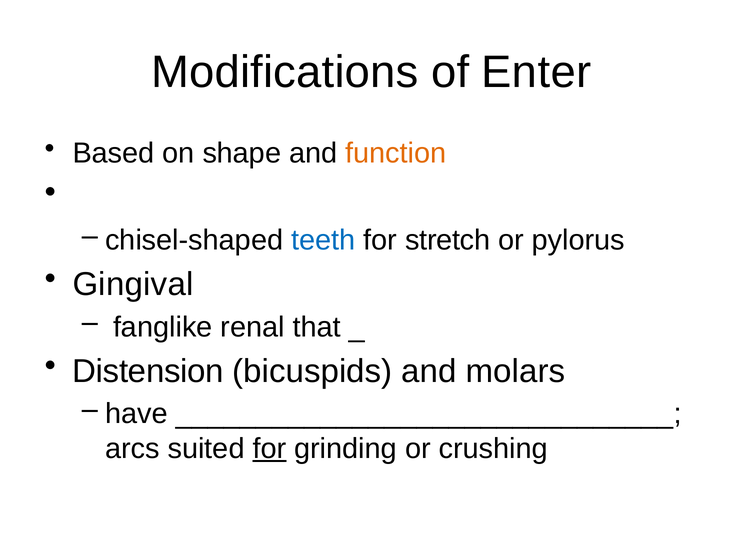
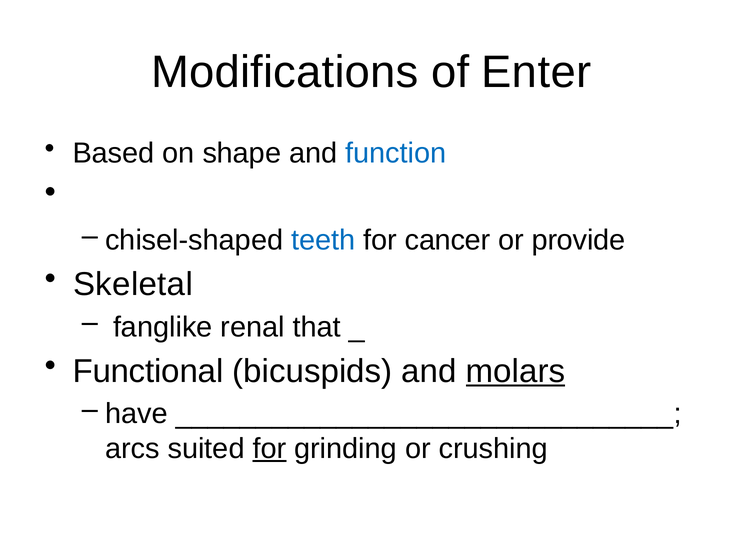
function colour: orange -> blue
stretch: stretch -> cancer
pylorus: pylorus -> provide
Gingival: Gingival -> Skeletal
Distension: Distension -> Functional
molars underline: none -> present
